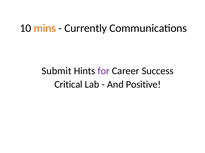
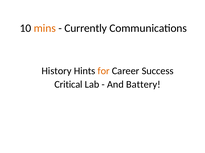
Submit: Submit -> History
for colour: purple -> orange
Positive: Positive -> Battery
